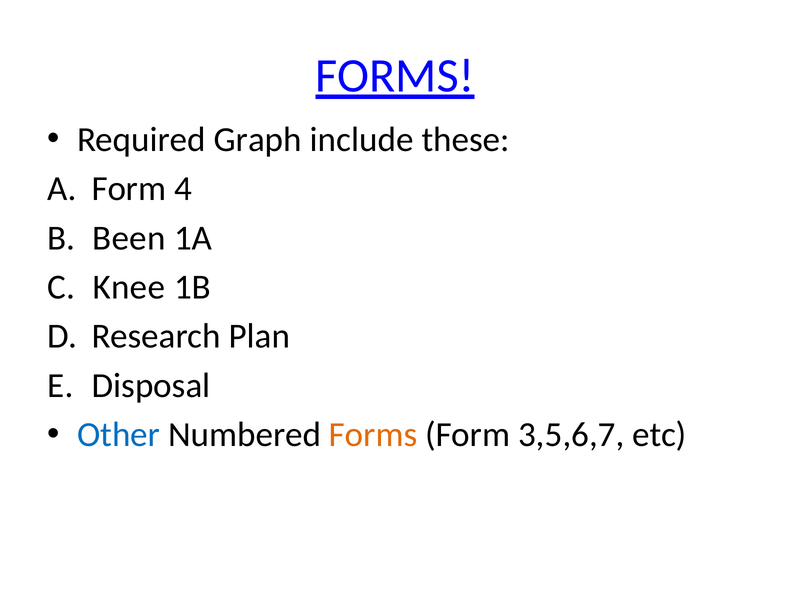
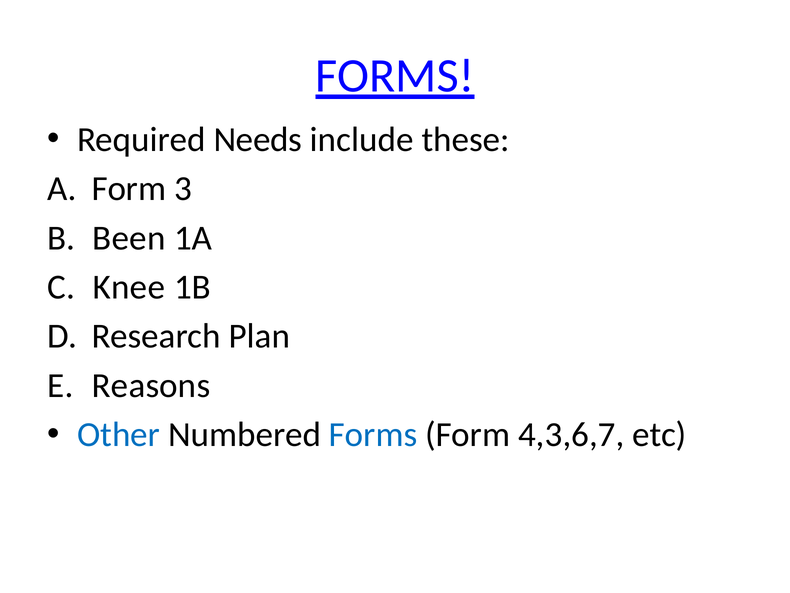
Graph: Graph -> Needs
4: 4 -> 3
Disposal: Disposal -> Reasons
Forms at (373, 434) colour: orange -> blue
3,5,6,7: 3,5,6,7 -> 4,3,6,7
